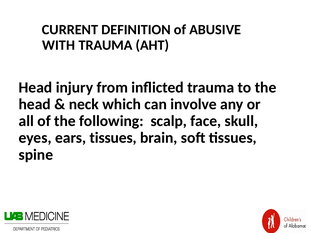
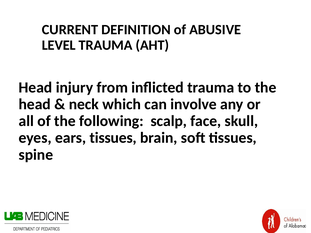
WITH: WITH -> LEVEL
